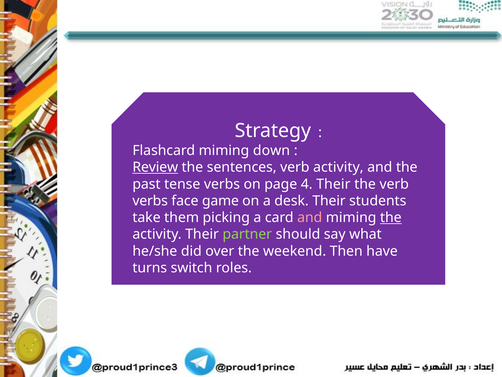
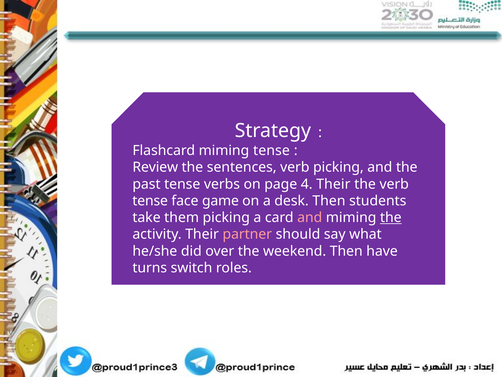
miming down: down -> tense
Review underline: present -> none
verb activity: activity -> picking
verbs at (150, 201): verbs -> tense
desk Their: Their -> Then
partner colour: light green -> pink
